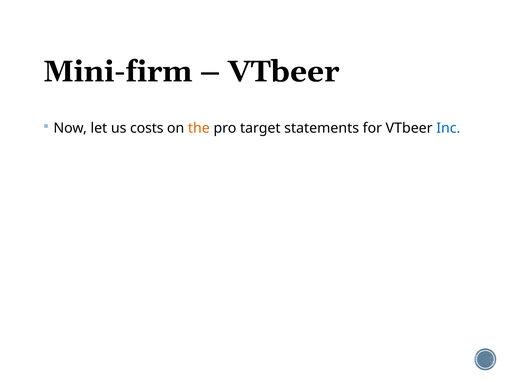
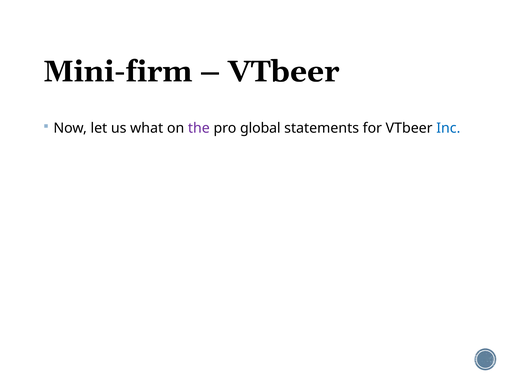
costs: costs -> what
the colour: orange -> purple
target: target -> global
